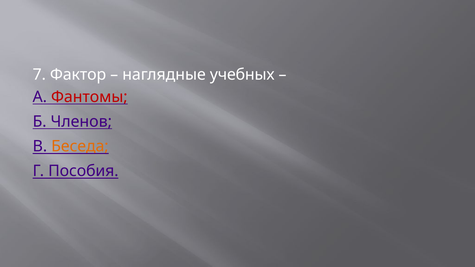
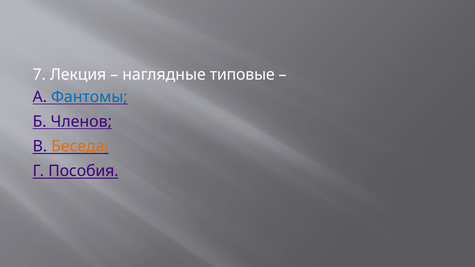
Фактор: Фактор -> Лекция
учебных: учебных -> типовые
Фантомы colour: red -> blue
